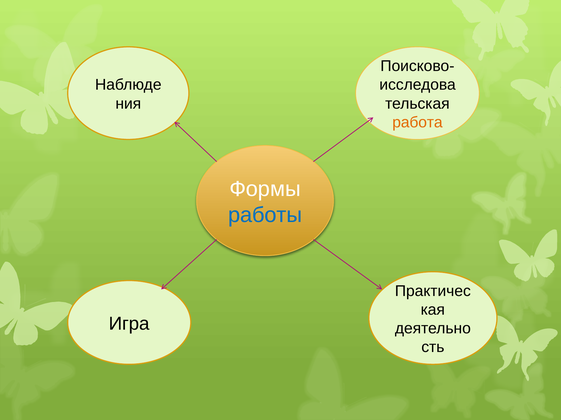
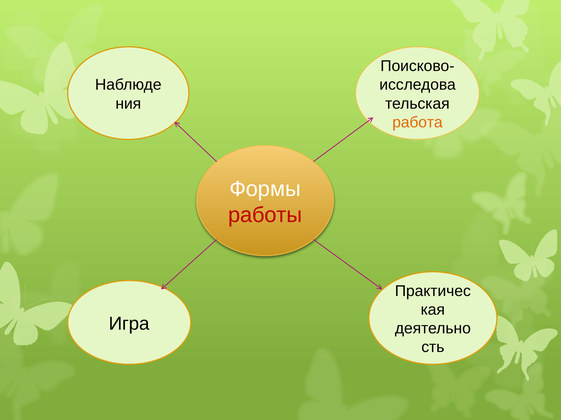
работы colour: blue -> red
